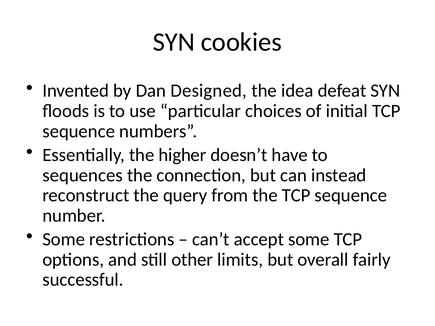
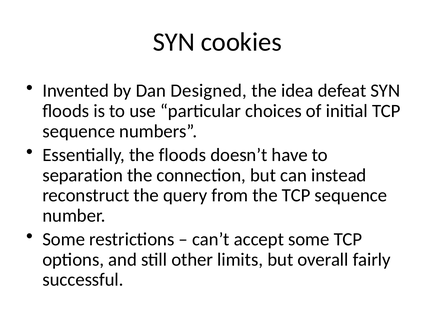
the higher: higher -> floods
sequences: sequences -> separation
